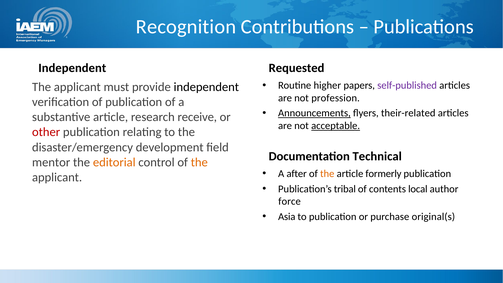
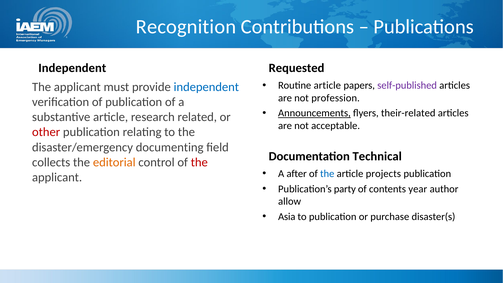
Routine higher: higher -> article
independent at (206, 87) colour: black -> blue
receive: receive -> related
acceptable underline: present -> none
development: development -> documenting
mentor: mentor -> collects
the at (199, 162) colour: orange -> red
the at (327, 174) colour: orange -> blue
formerly: formerly -> projects
tribal: tribal -> party
local: local -> year
force: force -> allow
original(s: original(s -> disaster(s
